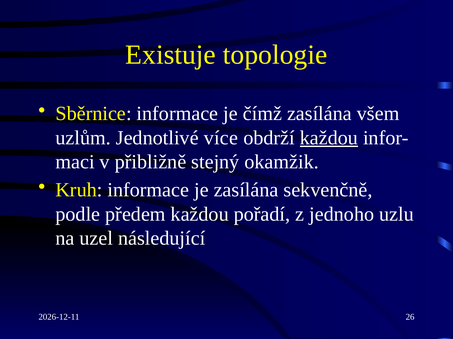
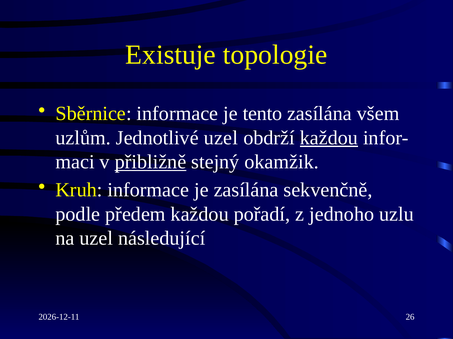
čímž: čímž -> tento
Jednotlivé více: více -> uzel
přibližně underline: none -> present
